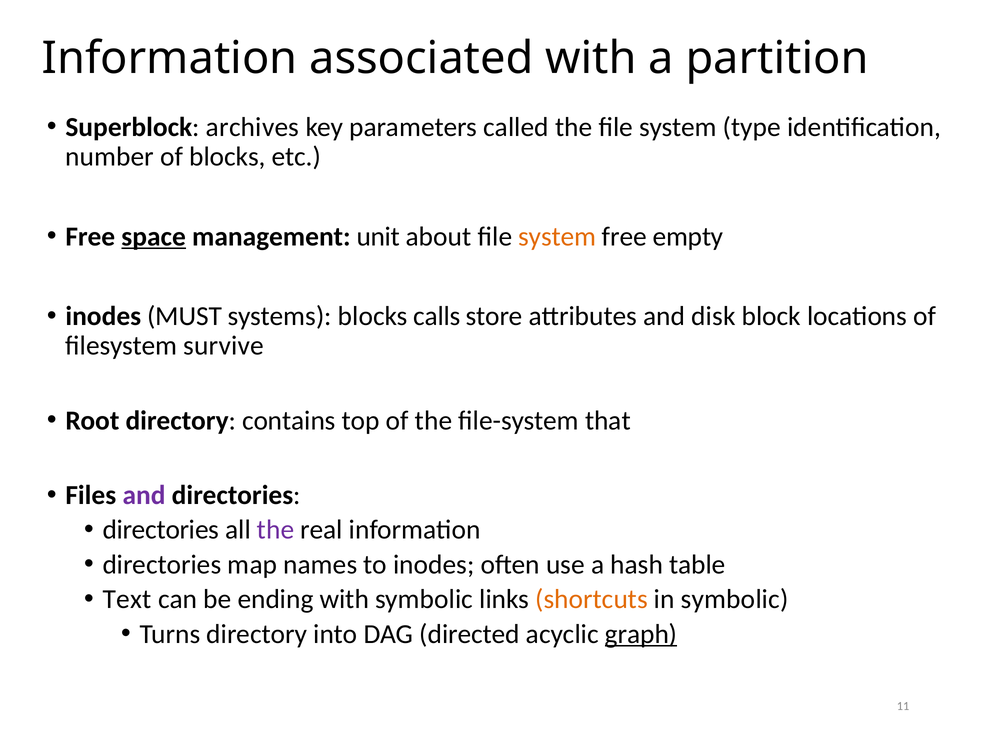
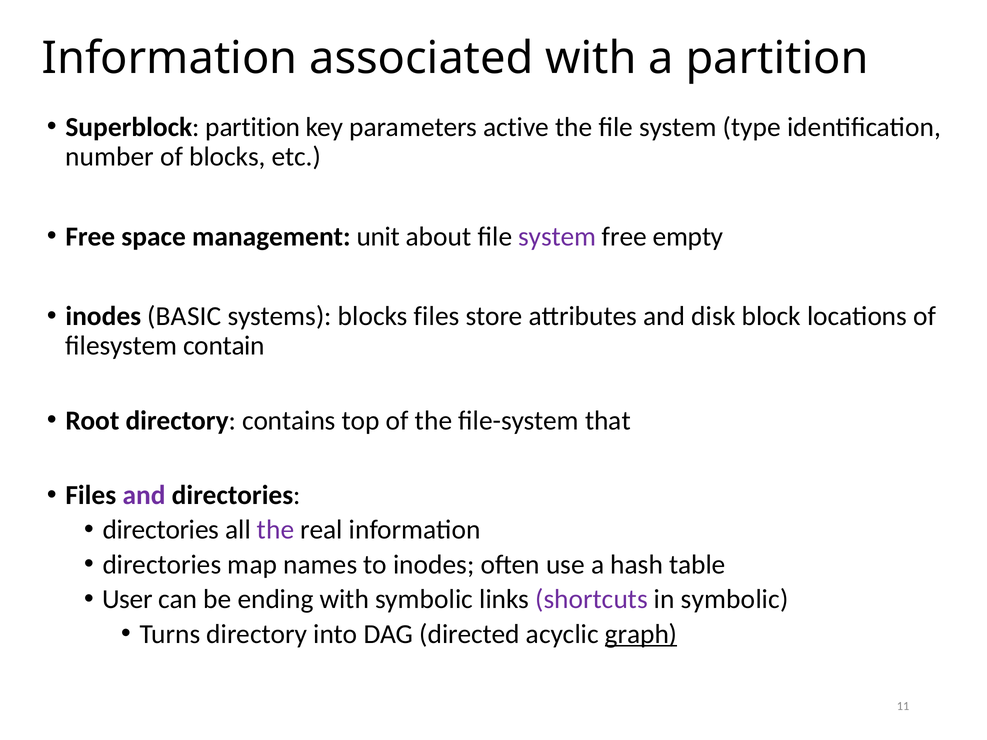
Superblock archives: archives -> partition
called: called -> active
space underline: present -> none
system at (557, 237) colour: orange -> purple
MUST: MUST -> BASIC
blocks calls: calls -> files
survive: survive -> contain
Text: Text -> User
shortcuts colour: orange -> purple
